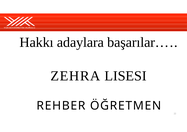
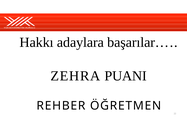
LISESI: LISESI -> PUANI
